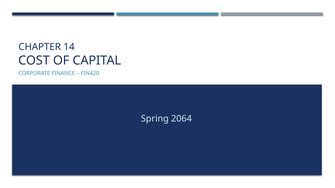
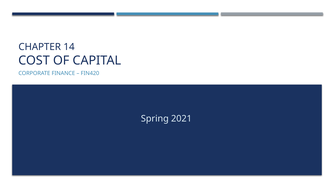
2064: 2064 -> 2021
